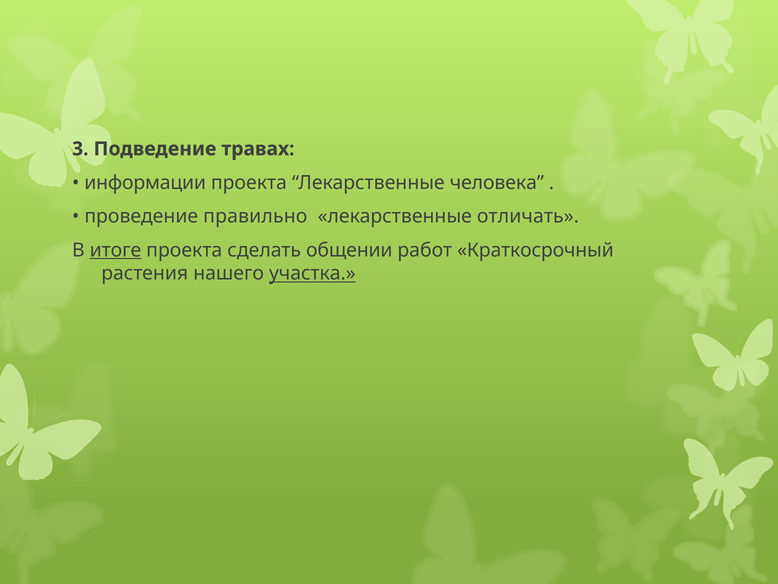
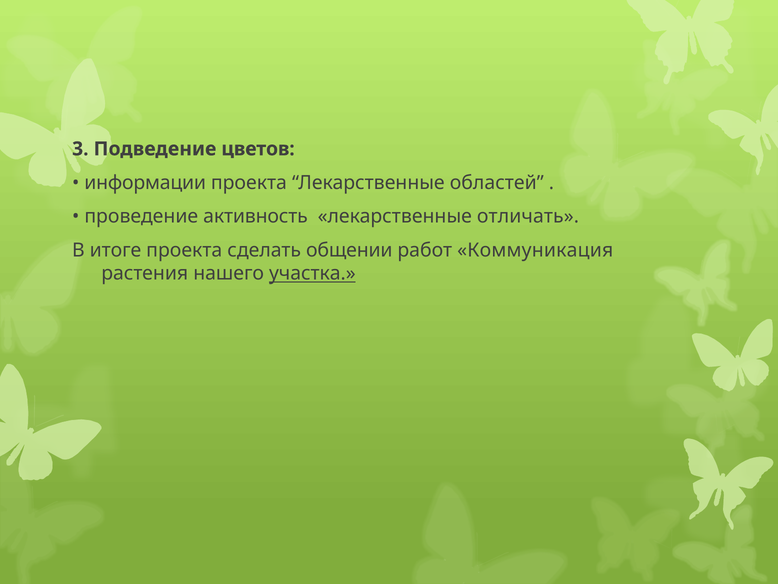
травах: травах -> цветов
человека: человека -> областей
правильно: правильно -> активность
итоге underline: present -> none
Краткосрочный: Краткосрочный -> Коммуникация
